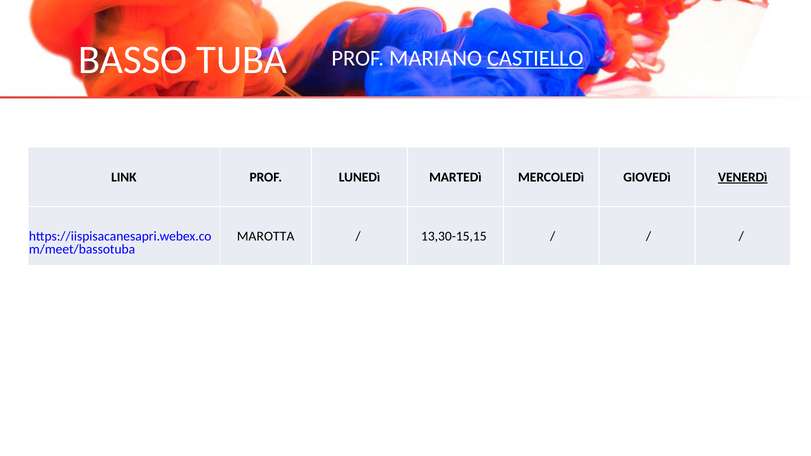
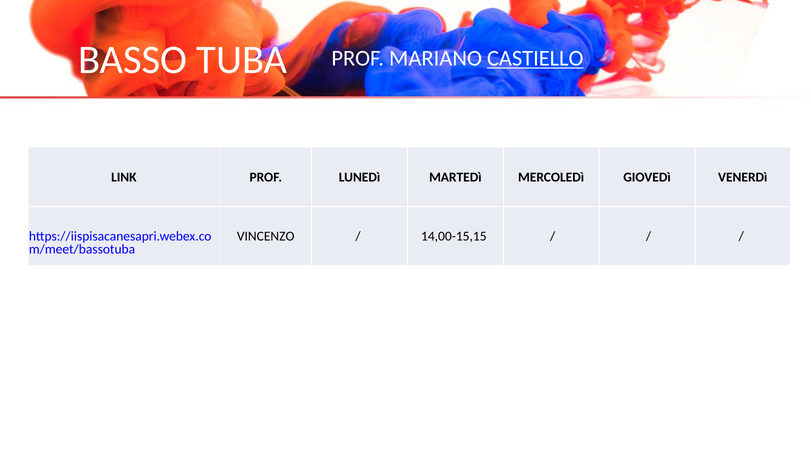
VENERDì underline: present -> none
MAROTTA: MAROTTA -> VINCENZO
13,30-15,15: 13,30-15,15 -> 14,00-15,15
